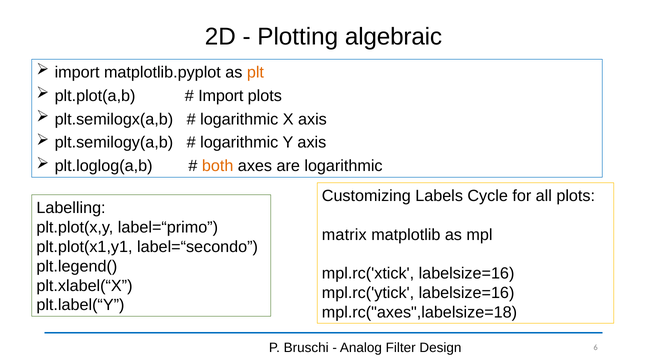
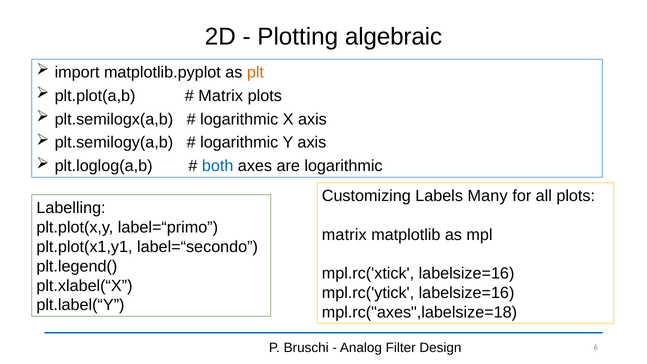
Import at (221, 96): Import -> Matrix
both colour: orange -> blue
Cycle: Cycle -> Many
